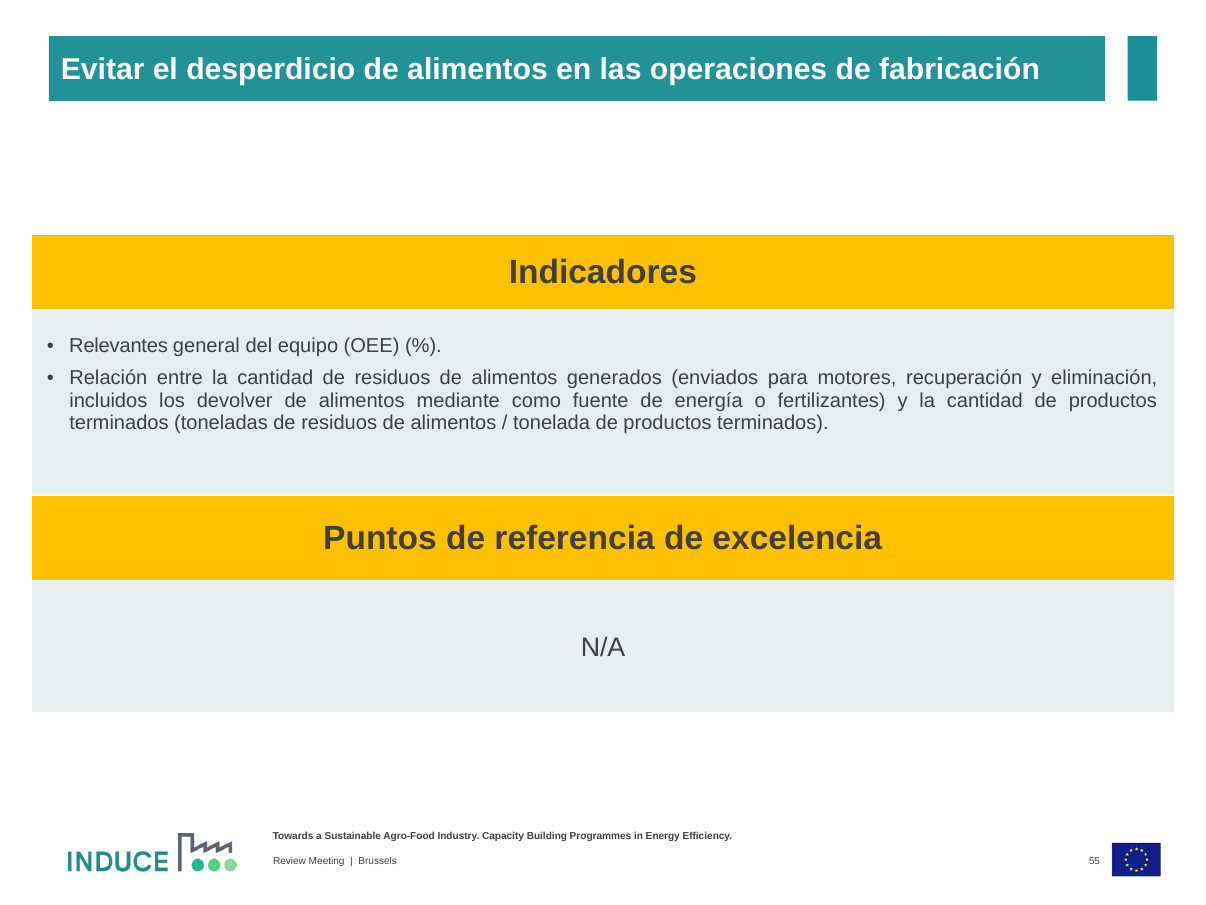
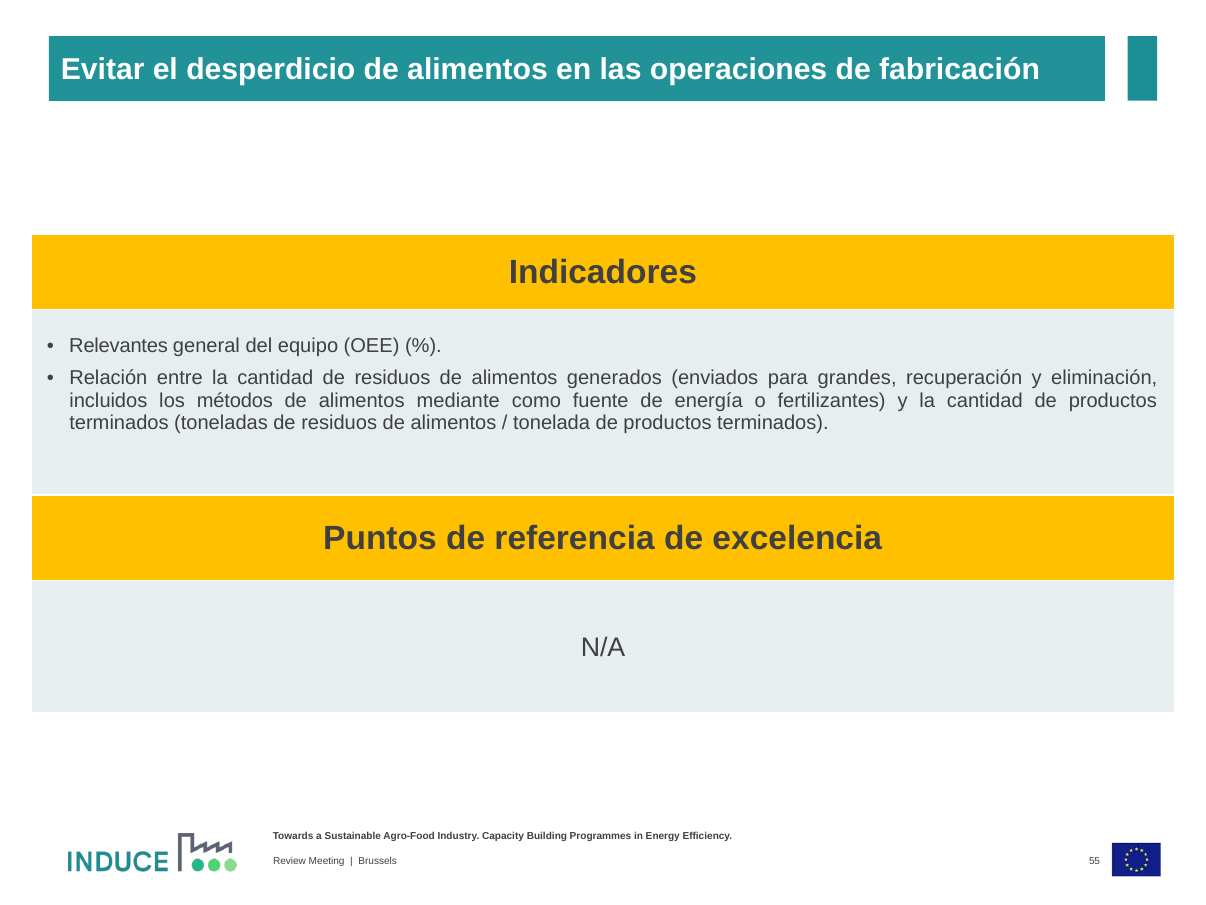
motores: motores -> grandes
devolver: devolver -> métodos
